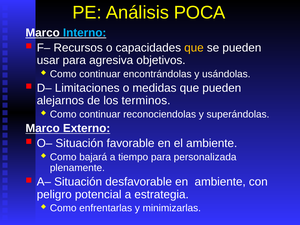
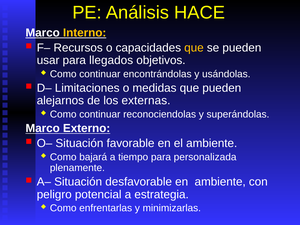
POCA: POCA -> HACE
Interno colour: light blue -> yellow
agresiva: agresiva -> llegados
terminos: terminos -> externas
